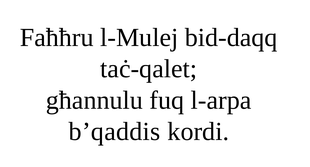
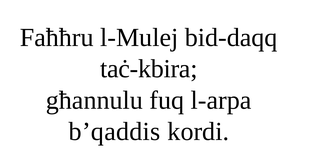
taċ-qalet: taċ-qalet -> taċ-kbira
